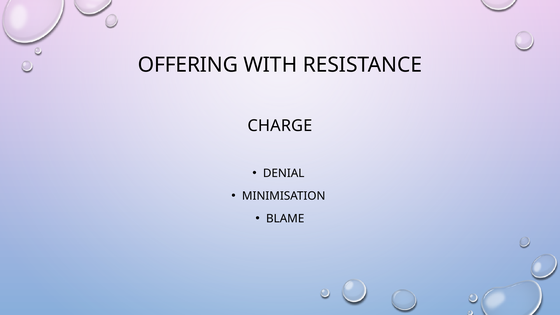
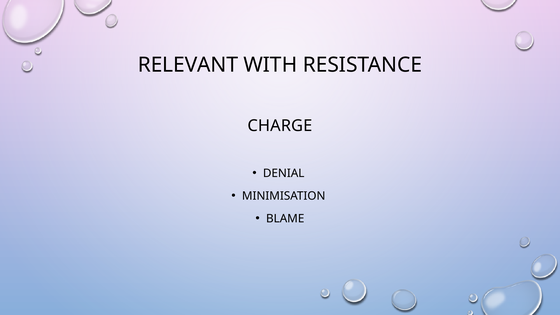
OFFERING: OFFERING -> RELEVANT
